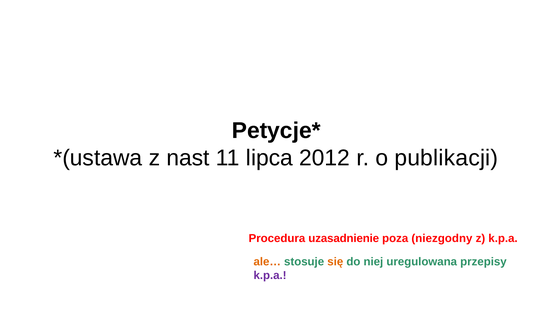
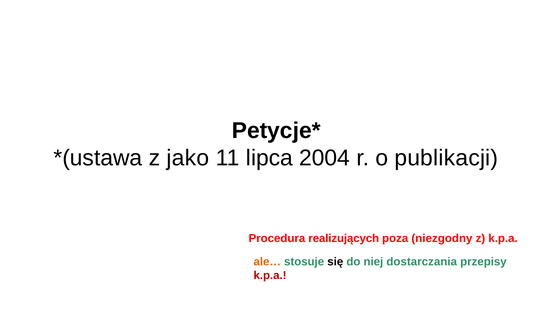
nast: nast -> jako
2012: 2012 -> 2004
uzasadnienie: uzasadnienie -> realizujących
się colour: orange -> black
uregulowana: uregulowana -> dostarczania
k.p.a at (270, 275) colour: purple -> red
